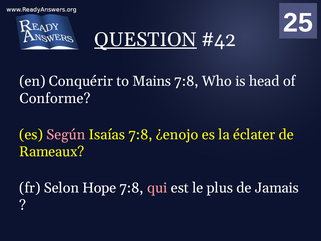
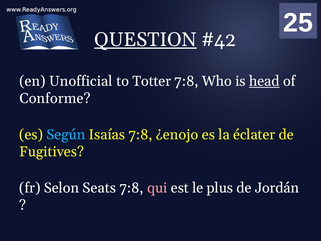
Conquérir: Conquérir -> Unofficial
Mains: Mains -> Totter
head underline: none -> present
Según colour: pink -> light blue
Rameaux: Rameaux -> Fugitives
Hope: Hope -> Seats
Jamais: Jamais -> Jordán
